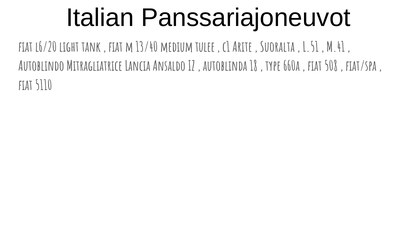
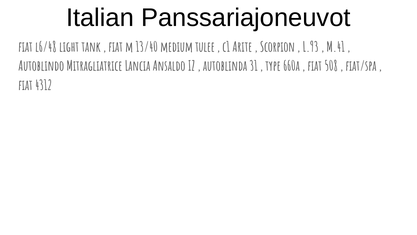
l6/20: l6/20 -> l6/48
Suoralta: Suoralta -> Scorpion
L.51: L.51 -> L.93
18: 18 -> 31
5110: 5110 -> 4312
